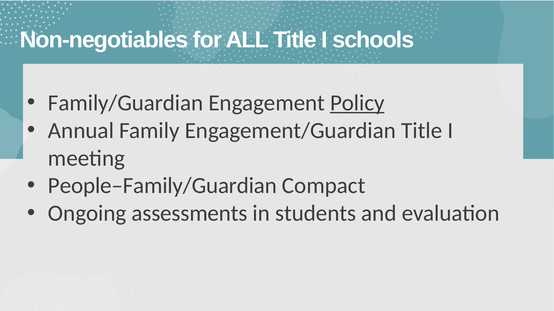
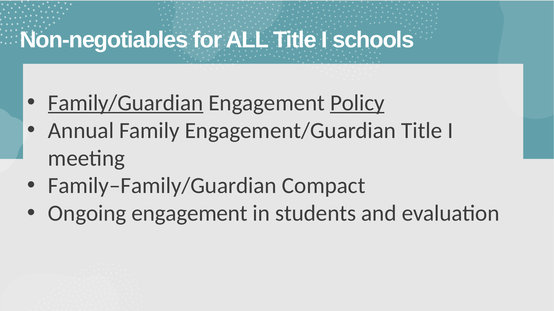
Family/Guardian underline: none -> present
People–Family/Guardian: People–Family/Guardian -> Family–Family/Guardian
Ongoing assessments: assessments -> engagement
